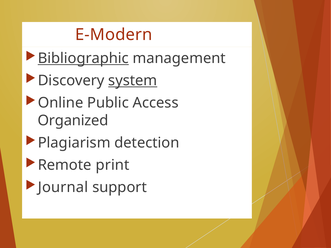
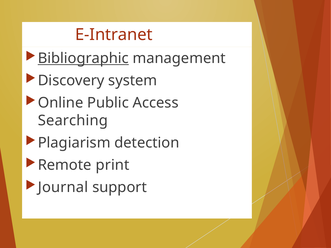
E-Modern: E-Modern -> E-Intranet
system underline: present -> none
Organized: Organized -> Searching
